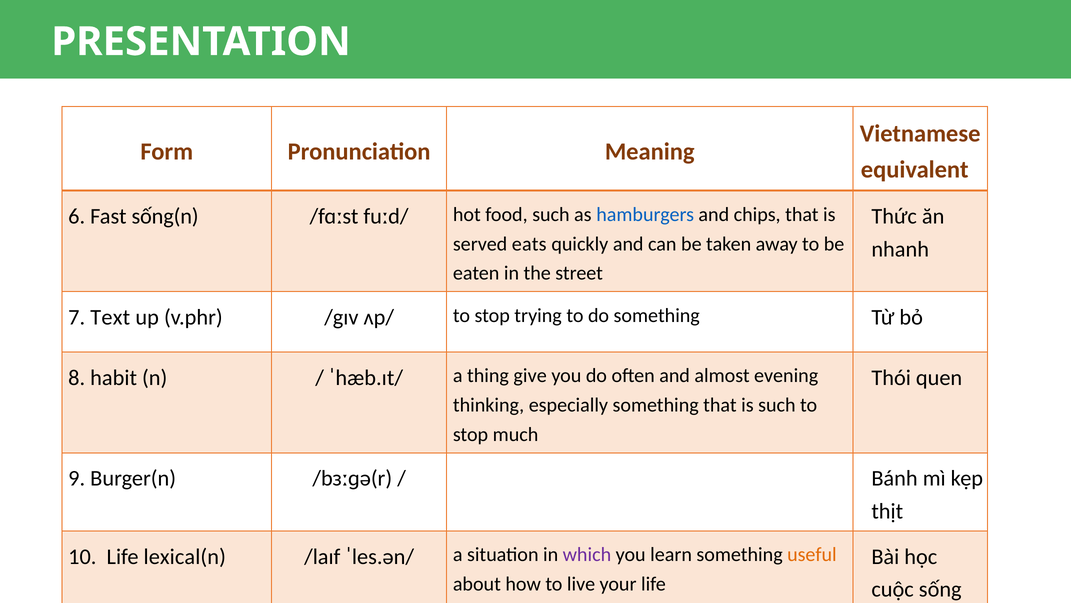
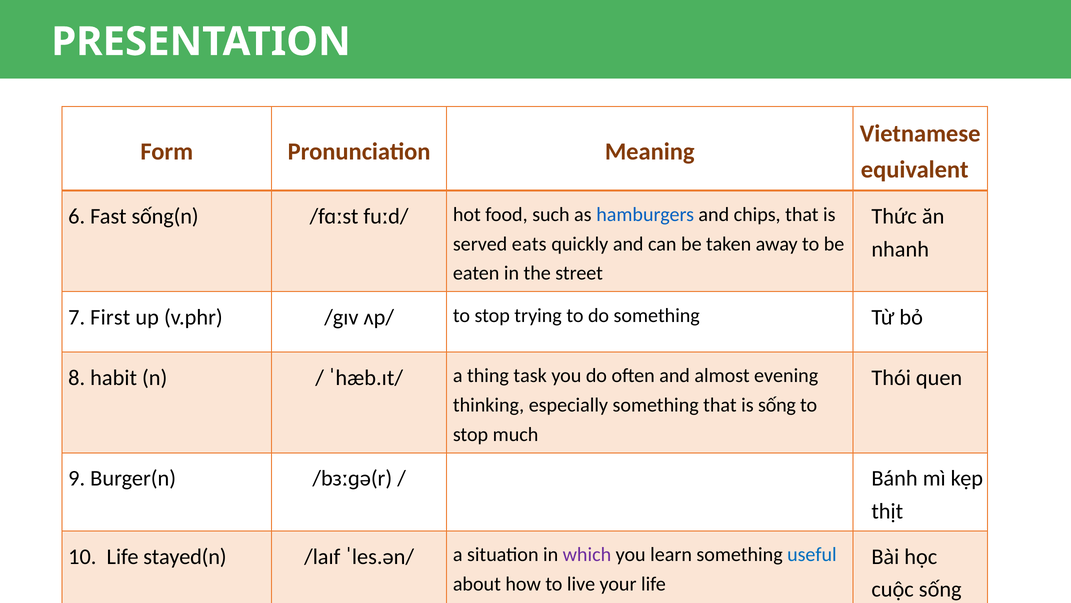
Text: Text -> First
give: give -> task
is such: such -> sống
lexical(n: lexical(n -> stayed(n
useful colour: orange -> blue
